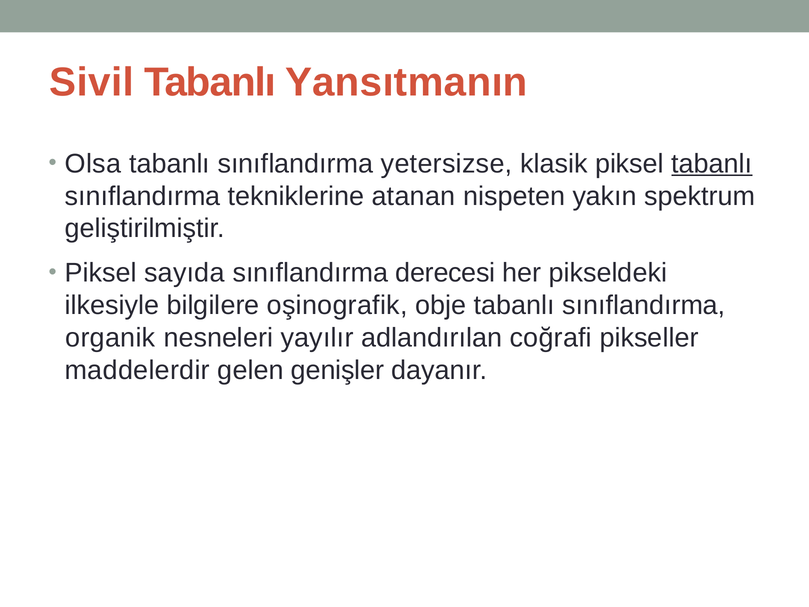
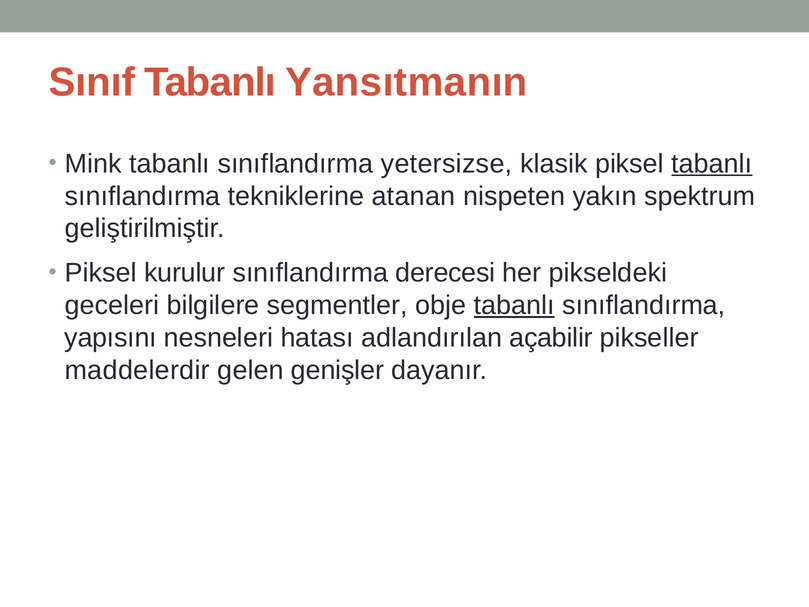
Sivil: Sivil -> Sınıf
Olsa: Olsa -> Mink
sayıda: sayıda -> kurulur
ilkesiyle: ilkesiyle -> geceleri
oşinografik: oşinografik -> segmentler
tabanlı at (514, 305) underline: none -> present
organik: organik -> yapısını
yayılır: yayılır -> hatası
coğrafi: coğrafi -> açabilir
